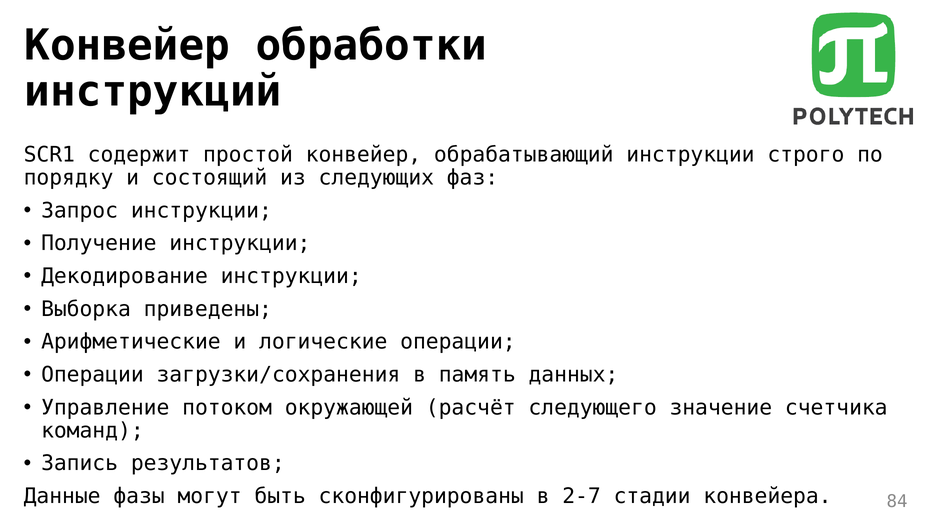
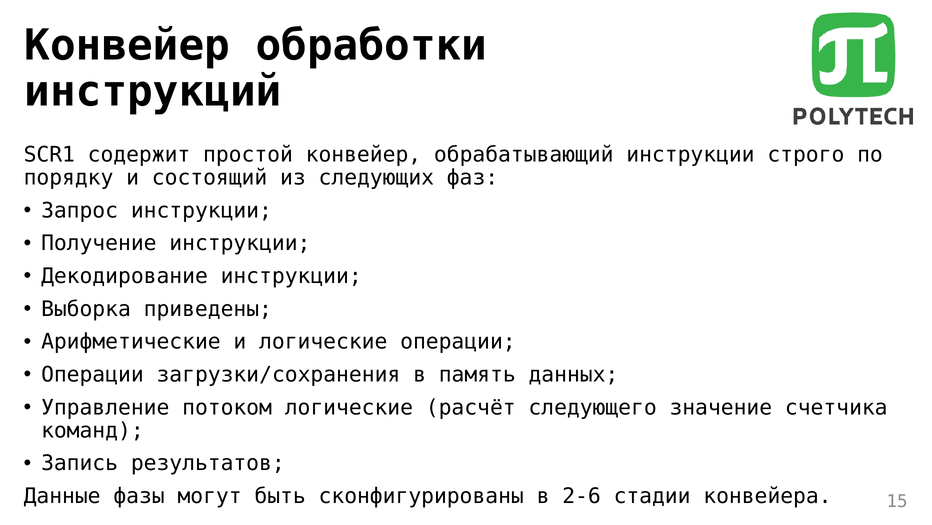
потоком окружающей: окружающей -> логические
2-7: 2-7 -> 2-6
84: 84 -> 15
